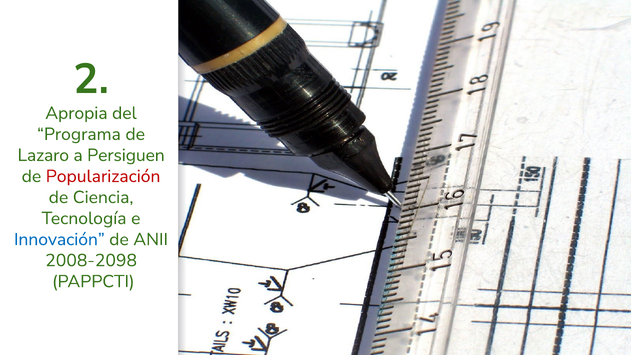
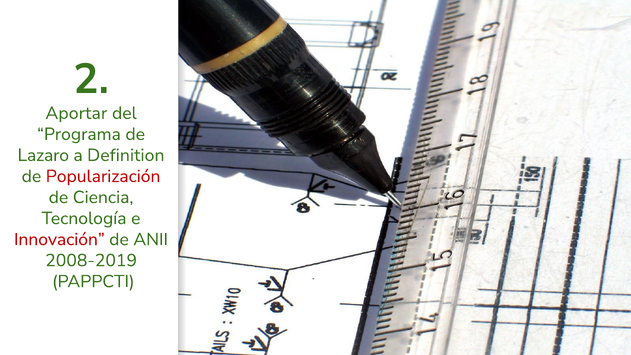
Apropia: Apropia -> Aportar
Persiguen: Persiguen -> Definition
Innovación colour: blue -> red
2008-2098: 2008-2098 -> 2008-2019
